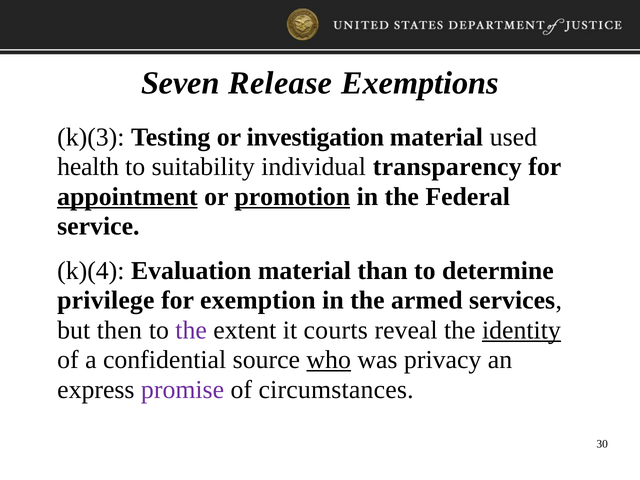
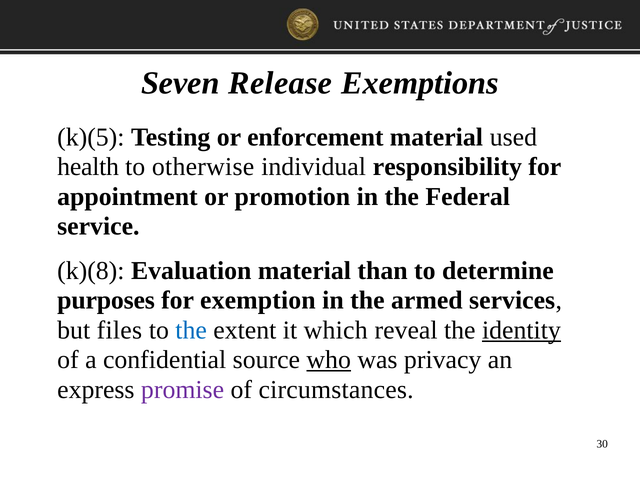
k)(3: k)(3 -> k)(5
investigation: investigation -> enforcement
suitability: suitability -> otherwise
transparency: transparency -> responsibility
appointment underline: present -> none
promotion underline: present -> none
k)(4: k)(4 -> k)(8
privilege: privilege -> purposes
then: then -> files
the at (191, 330) colour: purple -> blue
courts: courts -> which
